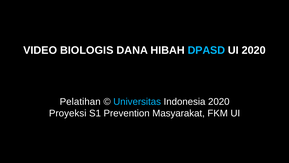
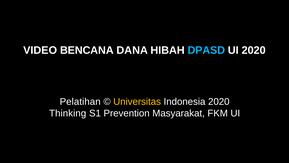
BIOLOGIS: BIOLOGIS -> BENCANA
Universitas colour: light blue -> yellow
Proyeksi: Proyeksi -> Thinking
